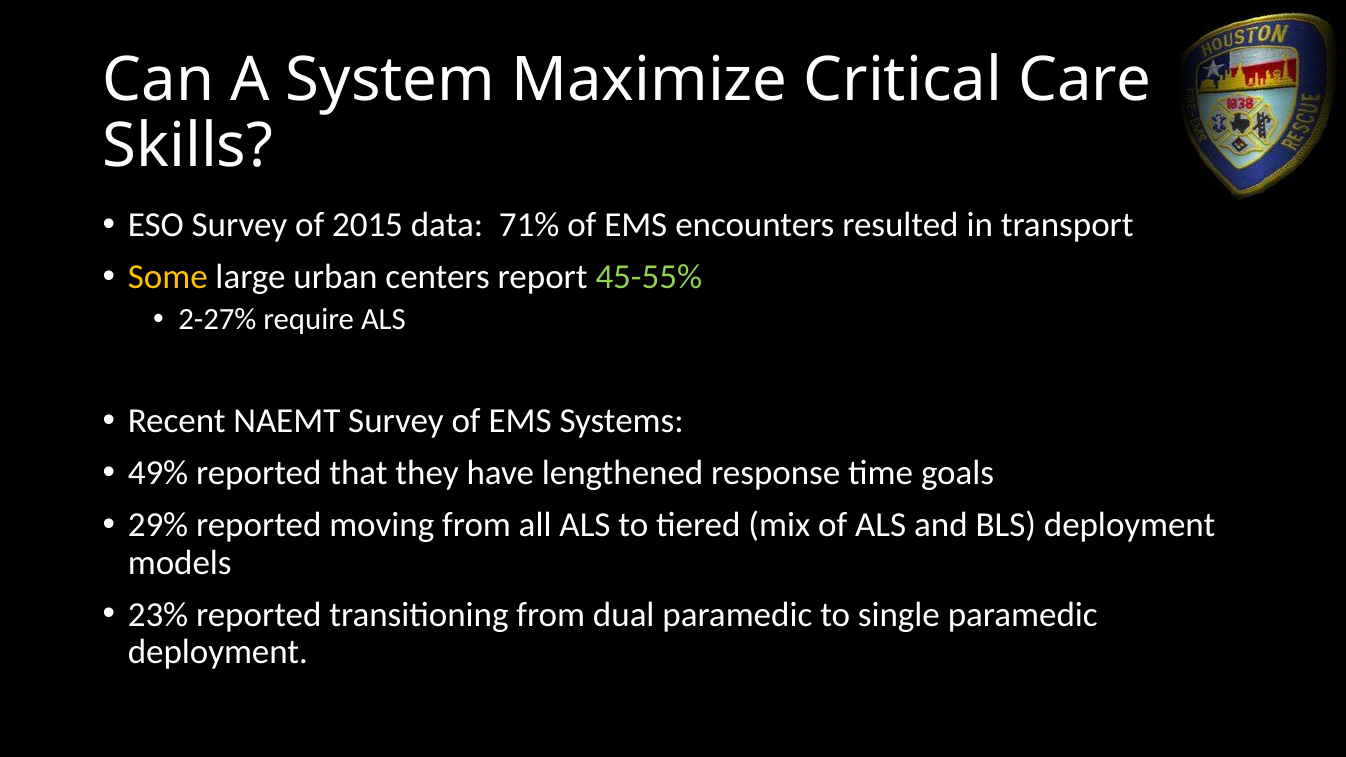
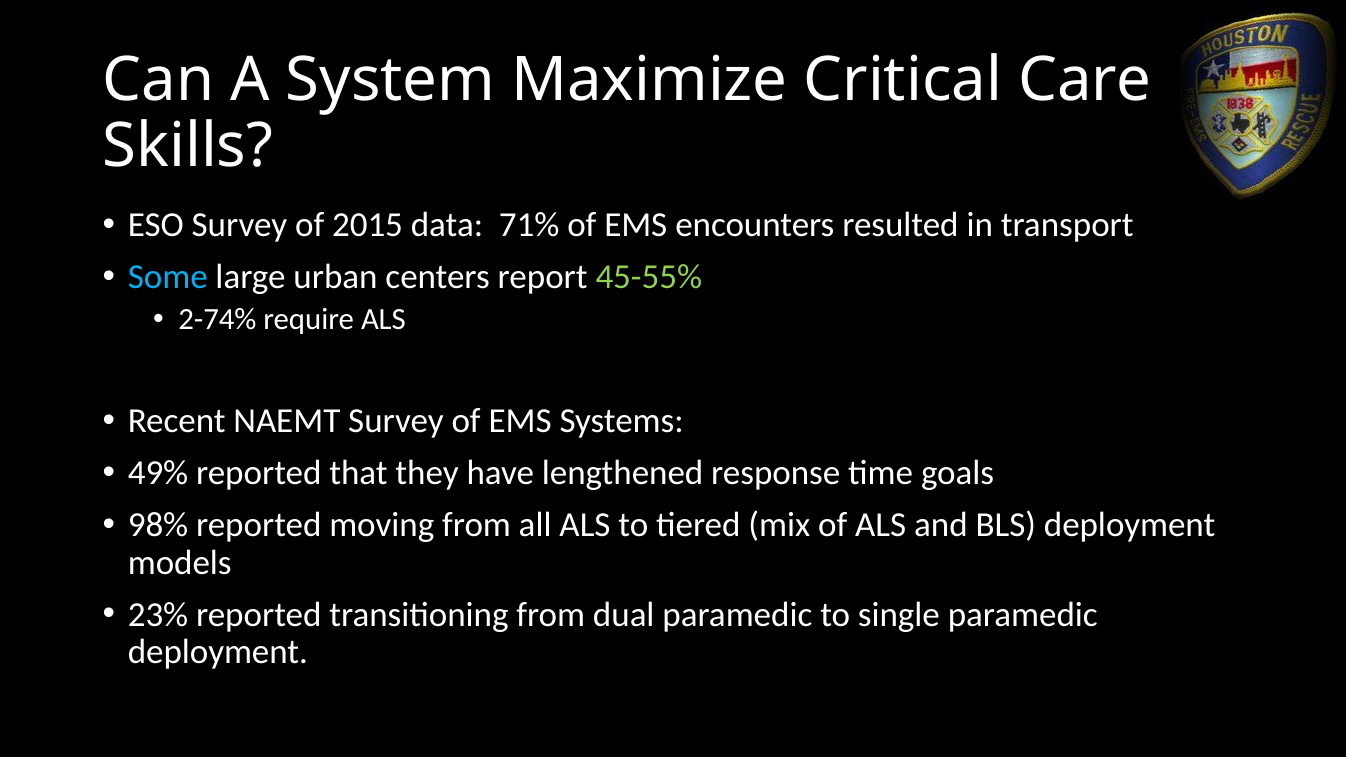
Some colour: yellow -> light blue
2-27%: 2-27% -> 2-74%
29%: 29% -> 98%
